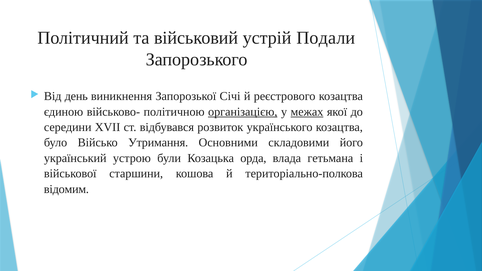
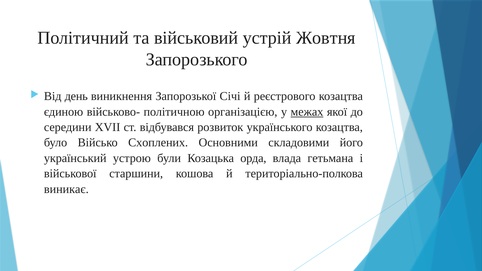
Подали: Подали -> Жовтня
організацією underline: present -> none
Утримання: Утримання -> Схоплених
відомим: відомим -> виникає
